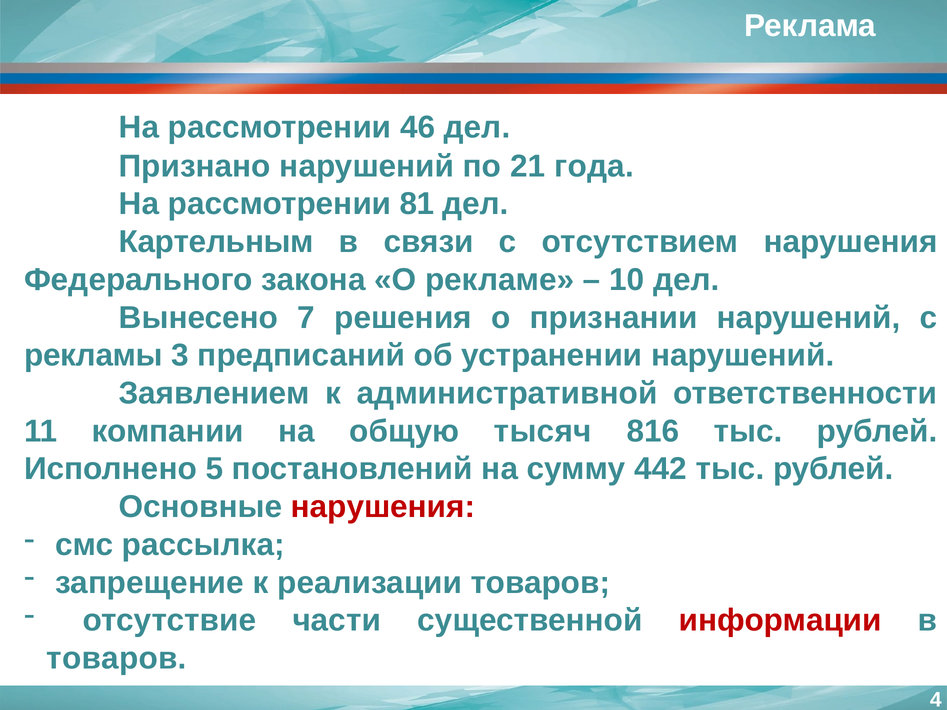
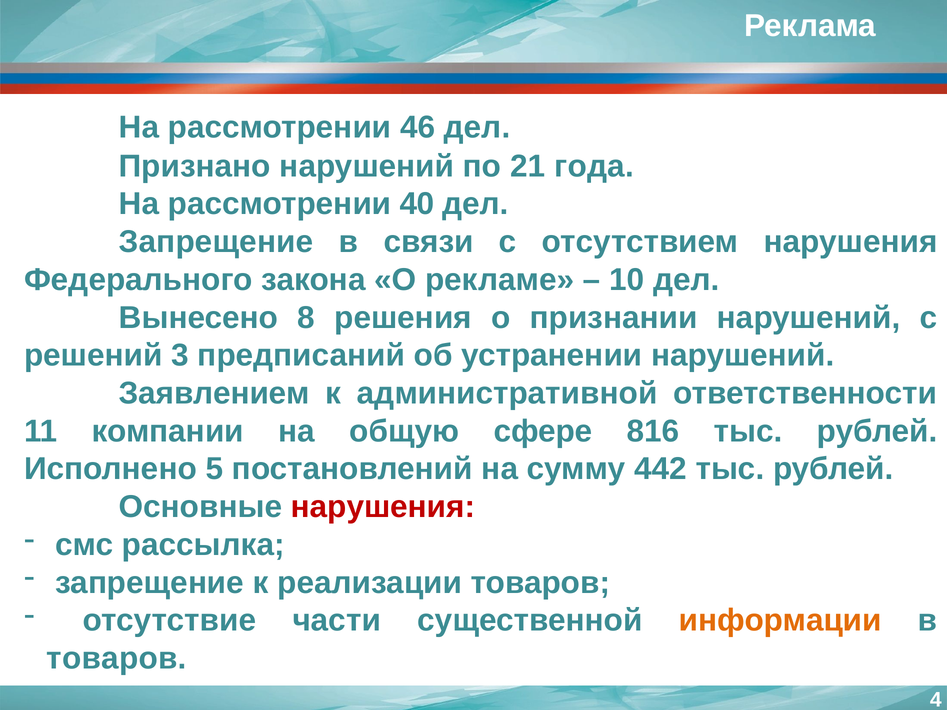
81: 81 -> 40
Картельным at (216, 242): Картельным -> Запрещение
7: 7 -> 8
рекламы: рекламы -> решений
тысяч: тысяч -> сфере
информации colour: red -> orange
